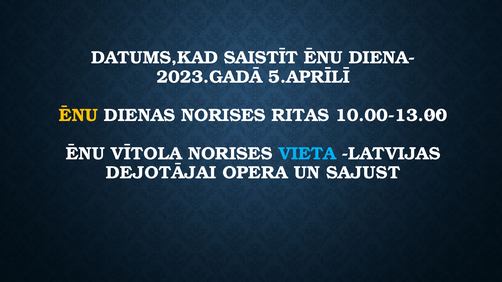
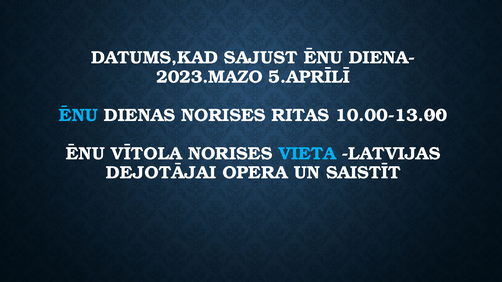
SAISTĪT: SAISTĪT -> SAJUST
2023.GADĀ: 2023.GADĀ -> 2023.MAZO
ĒNU at (78, 115) colour: yellow -> light blue
SAJUST: SAJUST -> SAISTĪT
